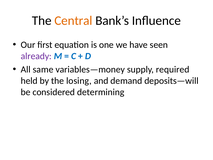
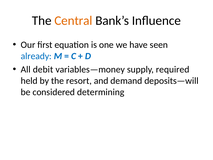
already colour: purple -> blue
same: same -> debit
losing: losing -> resort
